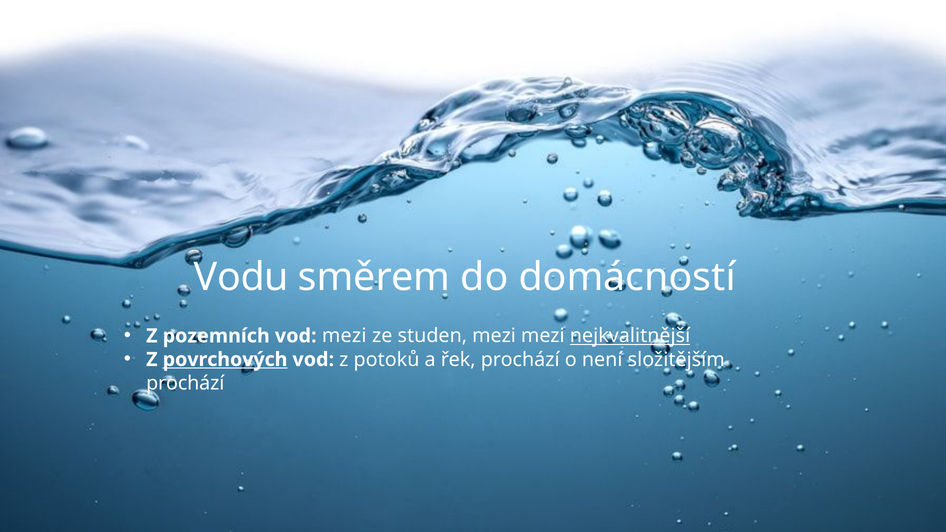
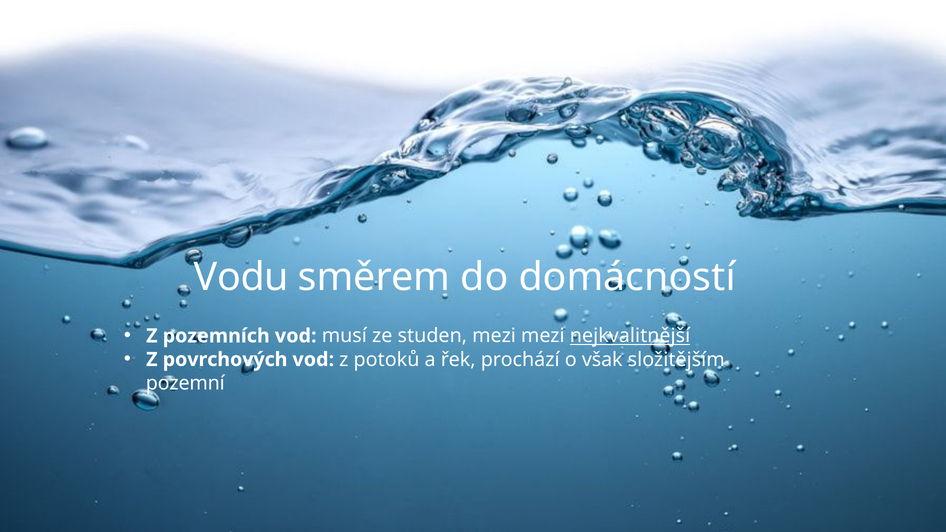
vod mezi: mezi -> musí
povrchových underline: present -> none
není: není -> však
prochází at (185, 383): prochází -> pozemní
